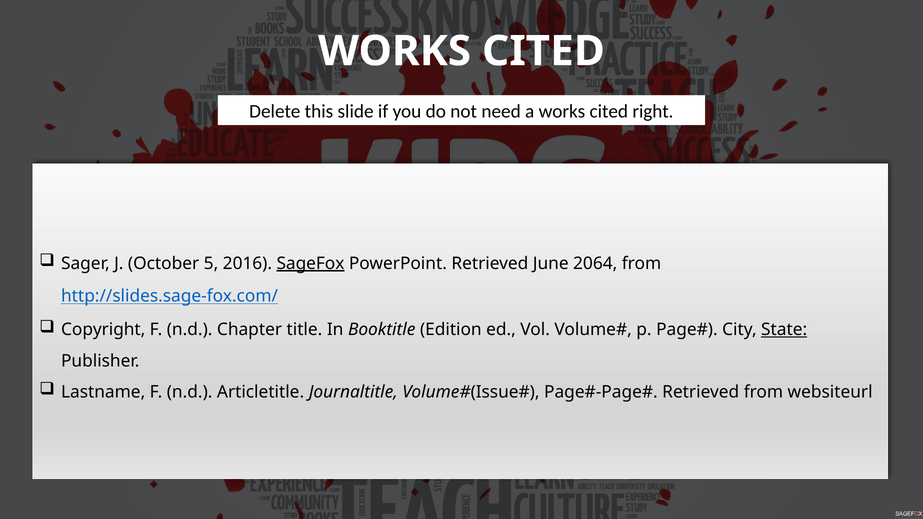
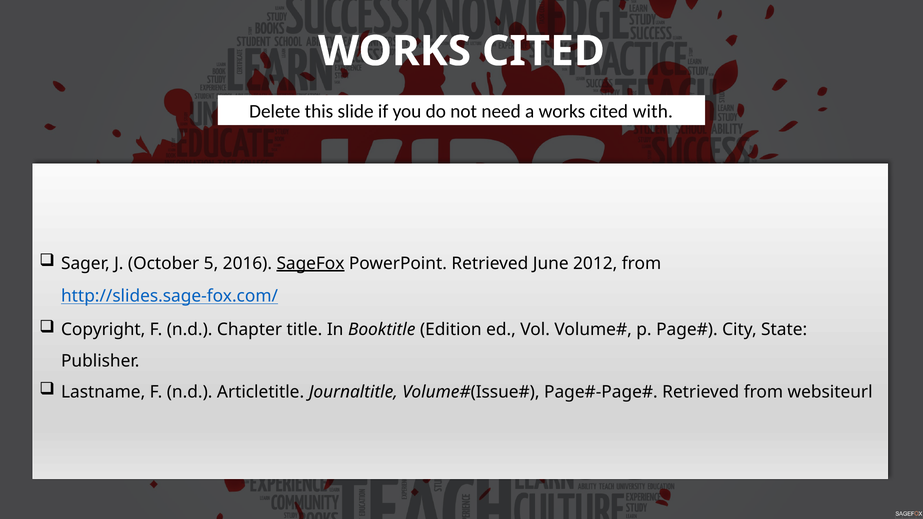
right: right -> with
2064: 2064 -> 2012
State underline: present -> none
